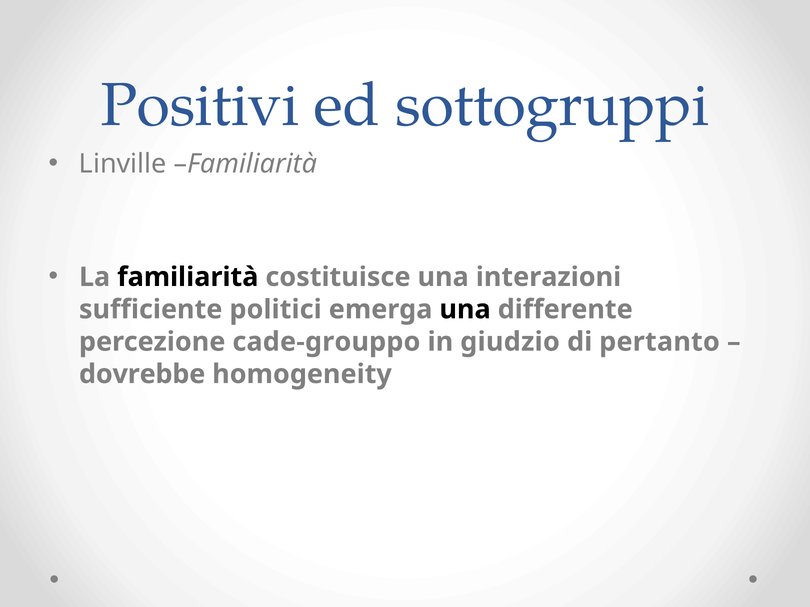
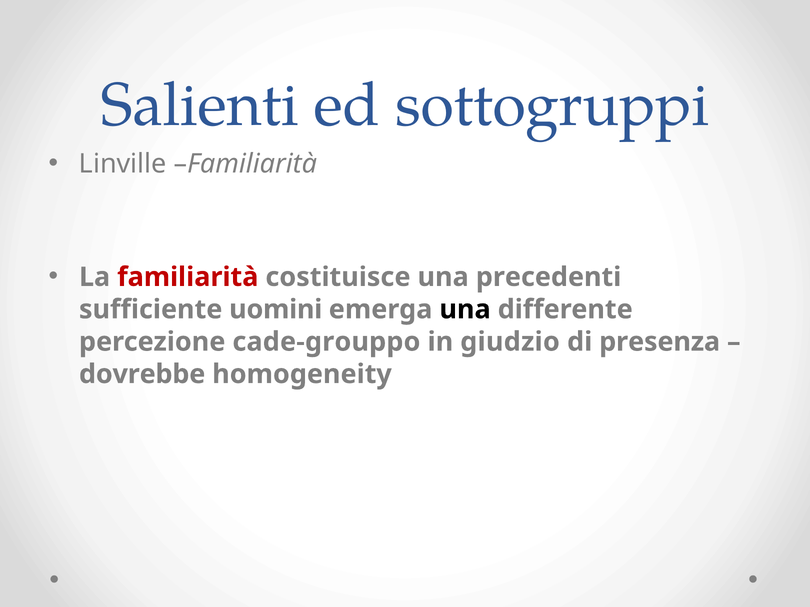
Positivi: Positivi -> Salienti
familiarità at (188, 277) colour: black -> red
interazioni: interazioni -> precedenti
politici: politici -> uomini
pertanto: pertanto -> presenza
